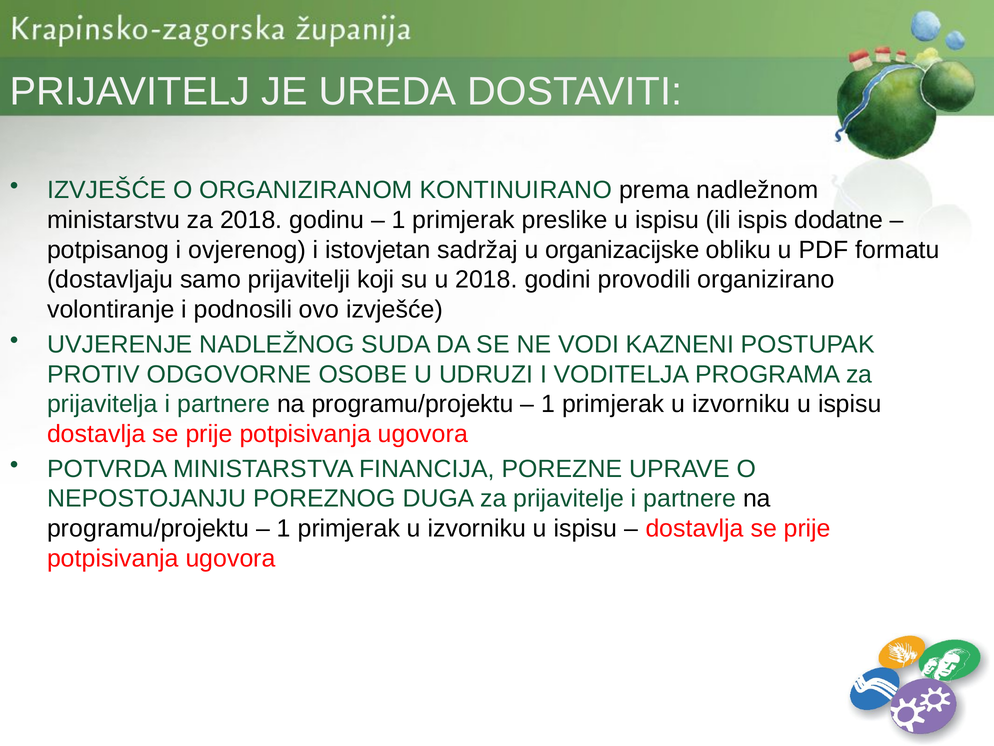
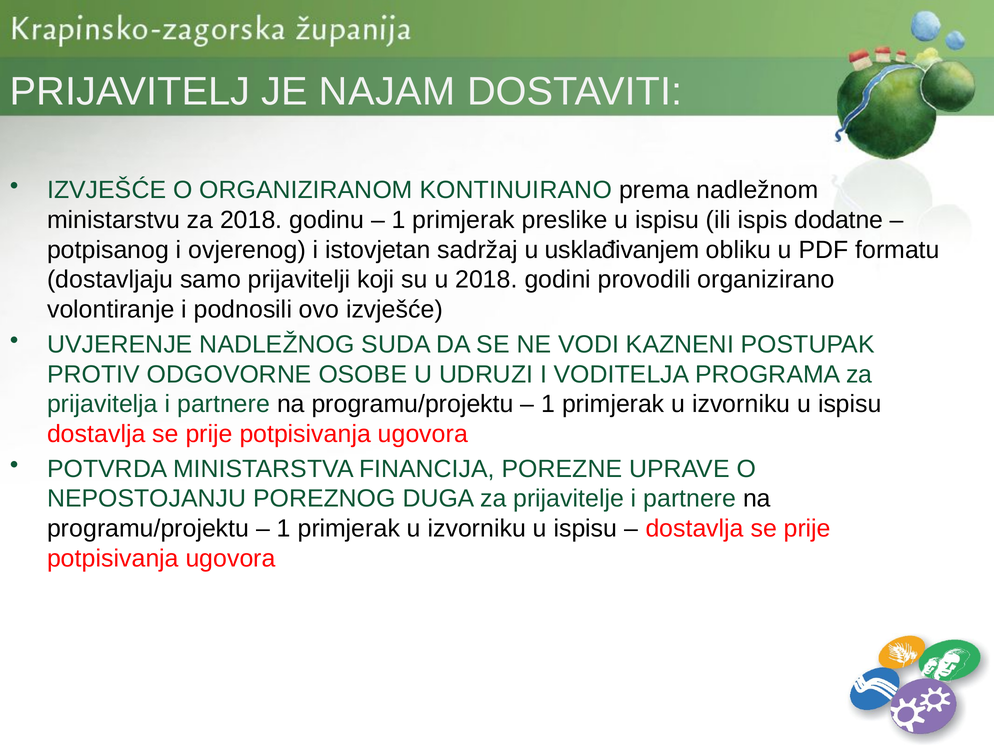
UREDA: UREDA -> NAJAM
organizacijske: organizacijske -> usklađivanjem
